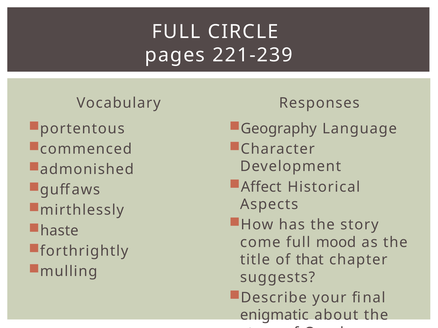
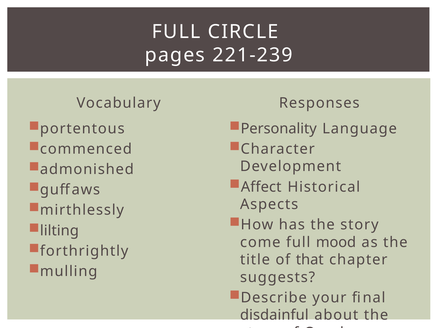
Geography: Geography -> Personality
haste: haste -> lilting
enigmatic: enigmatic -> disdainful
